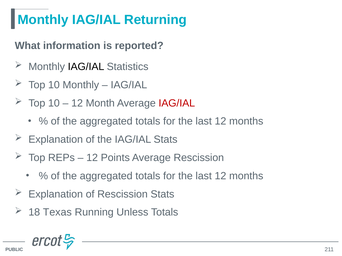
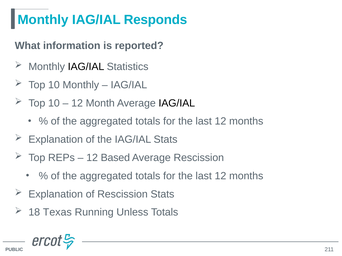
Returning: Returning -> Responds
IAG/IAL at (177, 103) colour: red -> black
Points: Points -> Based
